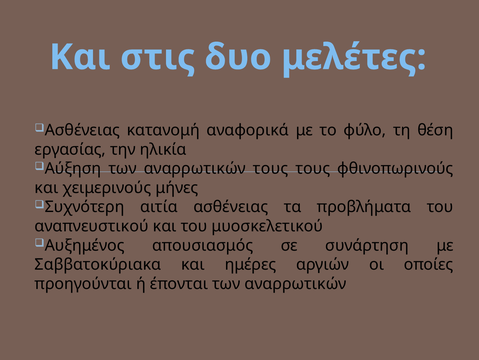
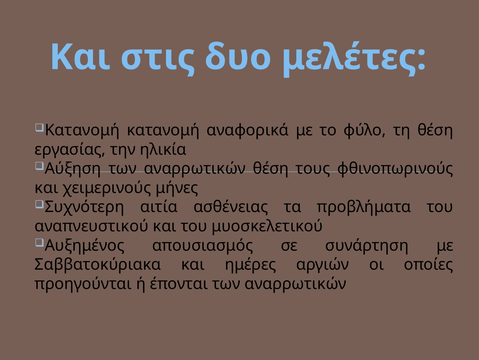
Ασθένειας at (82, 130): Ασθένειας -> Κατανομή
αναρρωτικών τους: τους -> θέση
